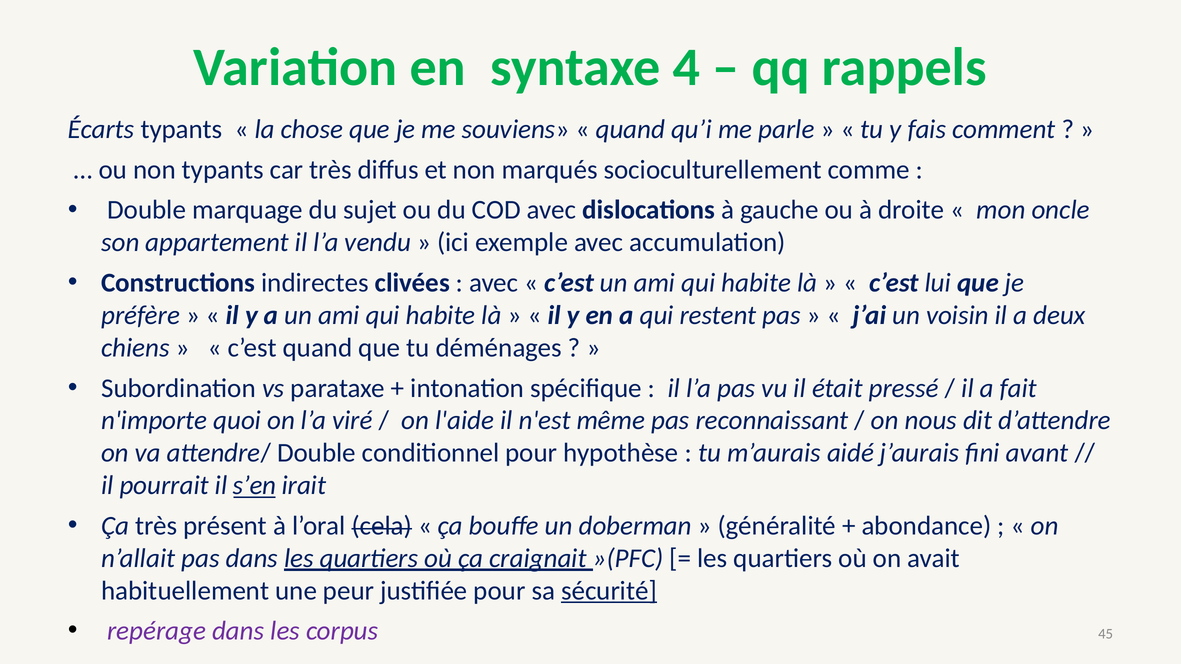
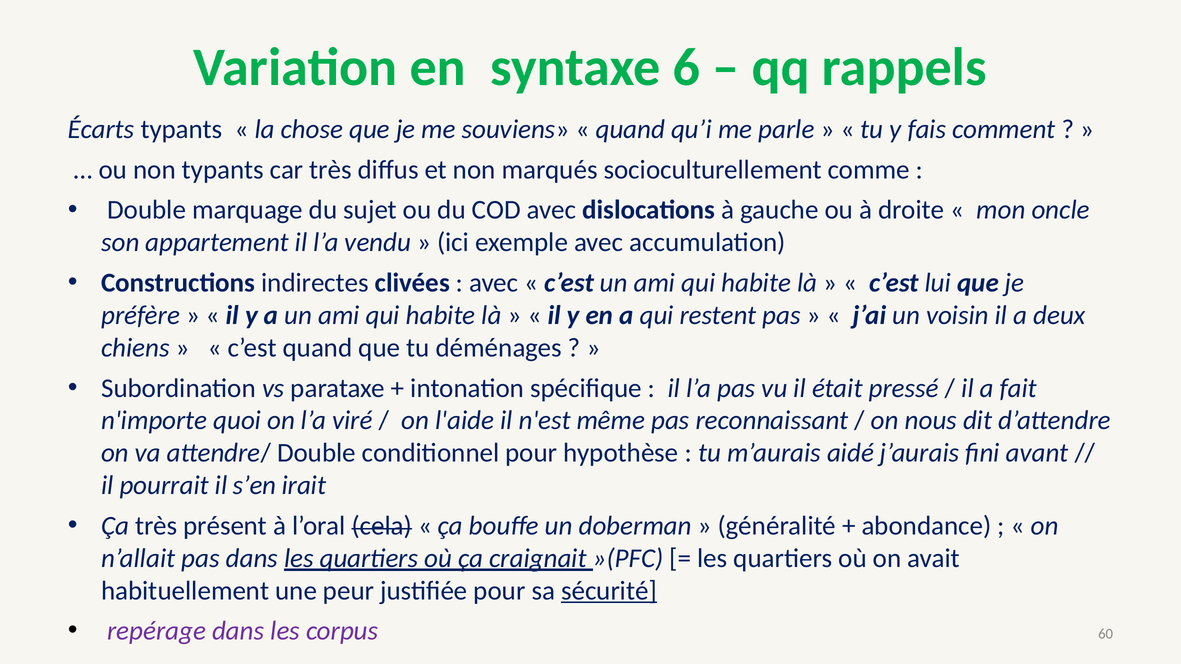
4: 4 -> 6
s’en underline: present -> none
45: 45 -> 60
